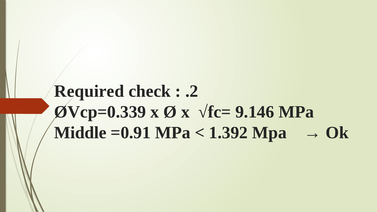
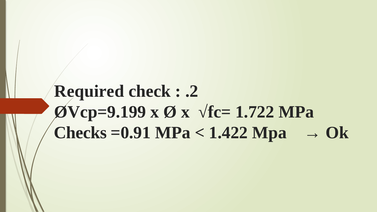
ØVcp=0.339: ØVcp=0.339 -> ØVcp=9.199
9.146: 9.146 -> 1.722
Middle: Middle -> Checks
1.392: 1.392 -> 1.422
